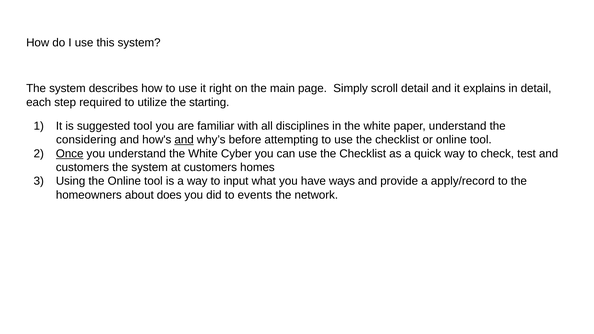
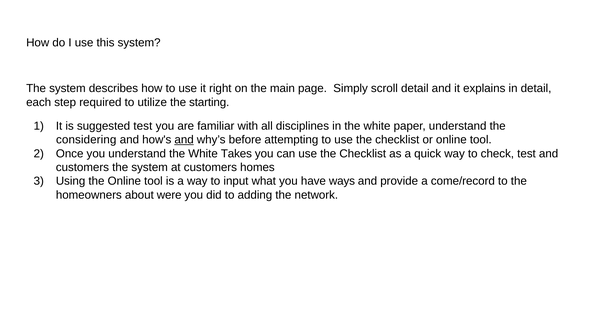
suggested tool: tool -> test
Once underline: present -> none
Cyber: Cyber -> Takes
apply/record: apply/record -> come/record
does: does -> were
events: events -> adding
